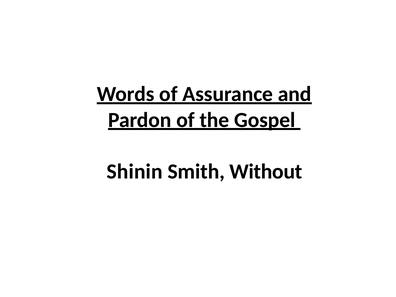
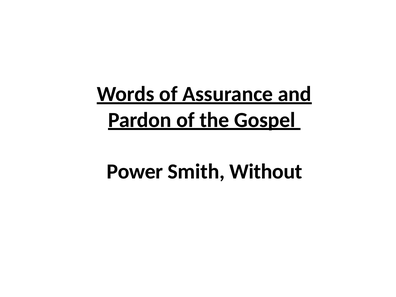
Shinin: Shinin -> Power
